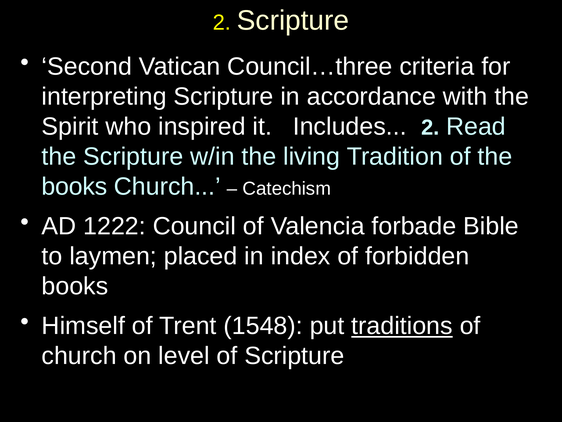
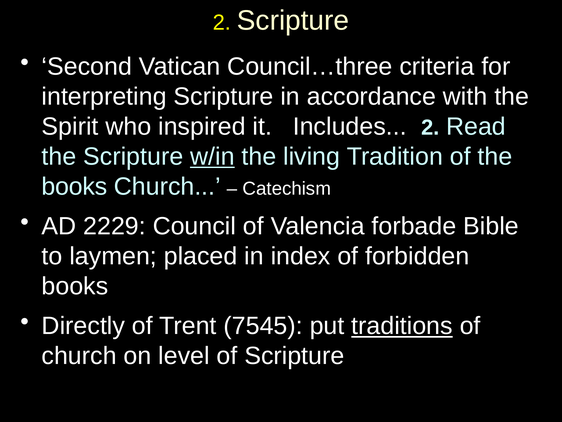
w/in underline: none -> present
1222: 1222 -> 2229
Himself: Himself -> Directly
1548: 1548 -> 7545
